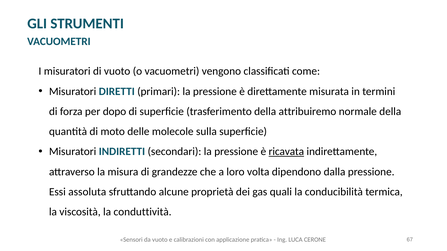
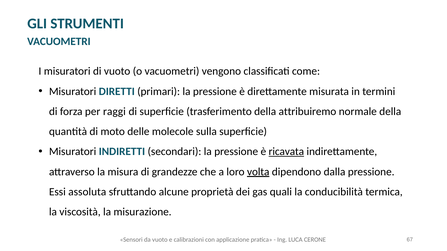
dopo: dopo -> raggi
volta underline: none -> present
conduttività: conduttività -> misurazione
